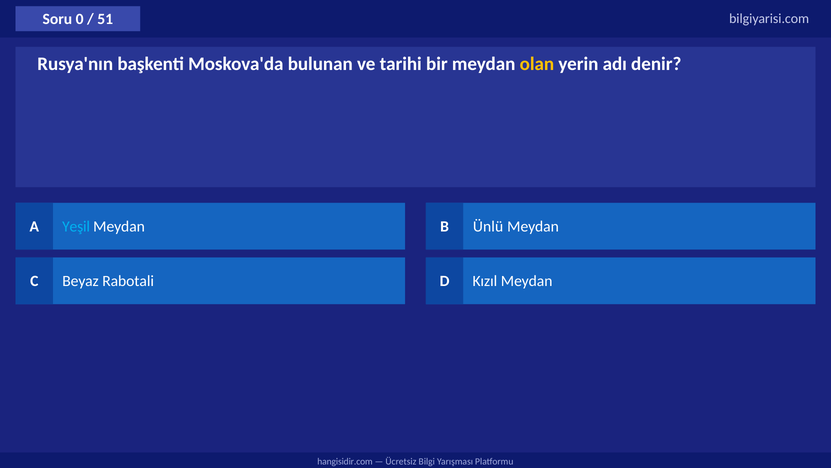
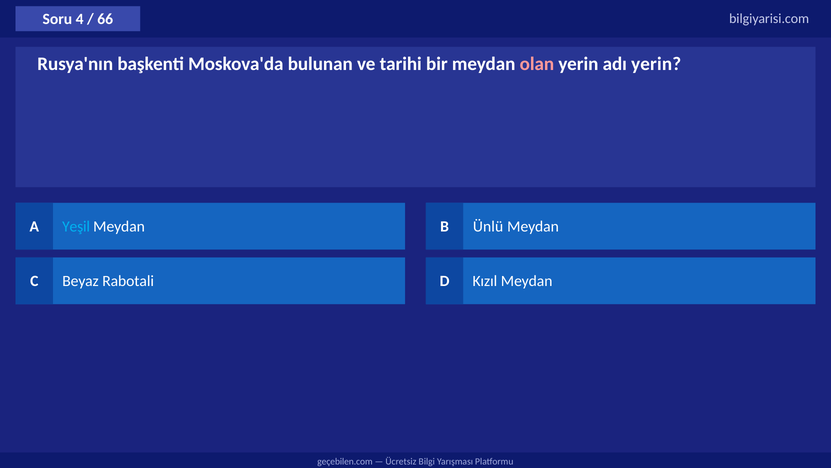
0: 0 -> 4
51: 51 -> 66
olan colour: yellow -> pink
adı denir: denir -> yerin
hangisidir.com: hangisidir.com -> geçebilen.com
